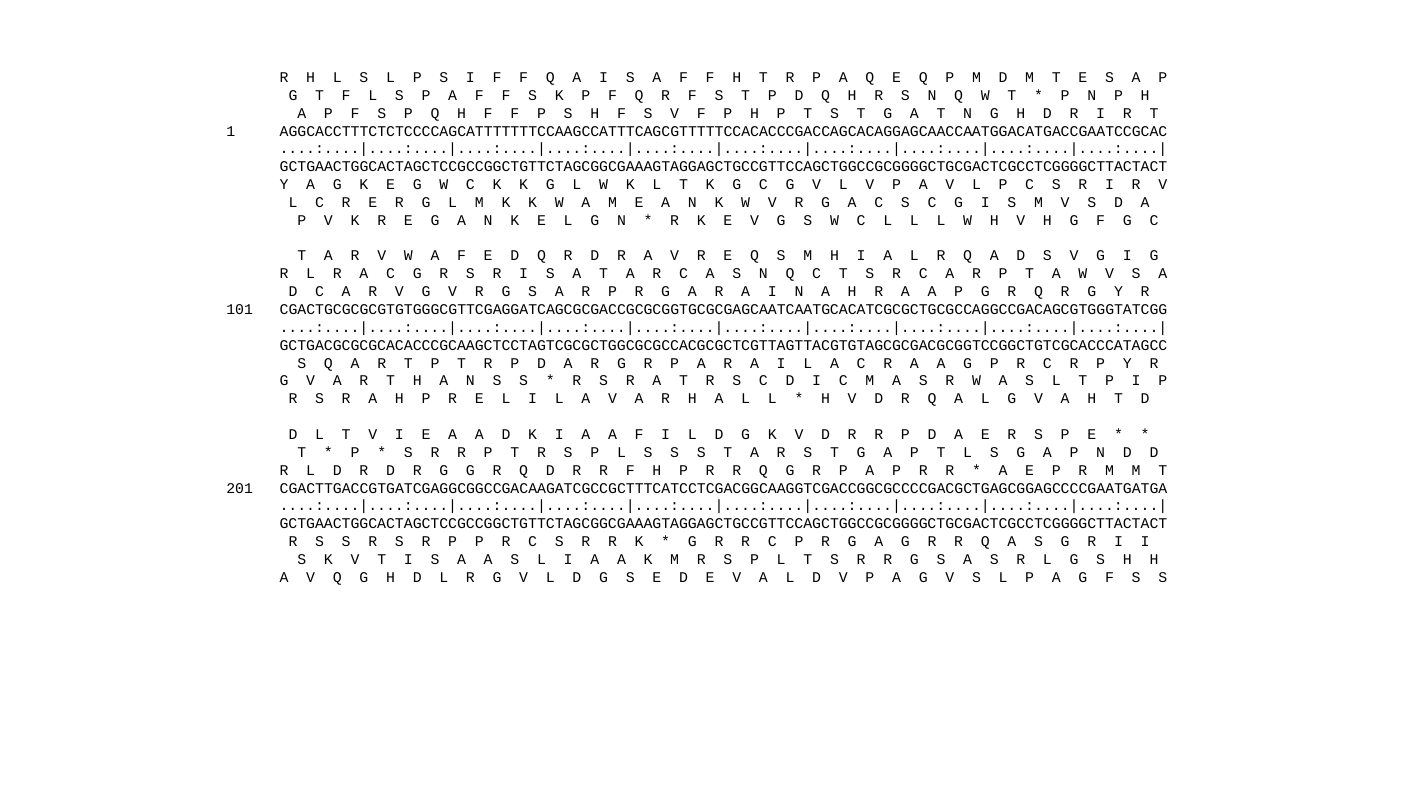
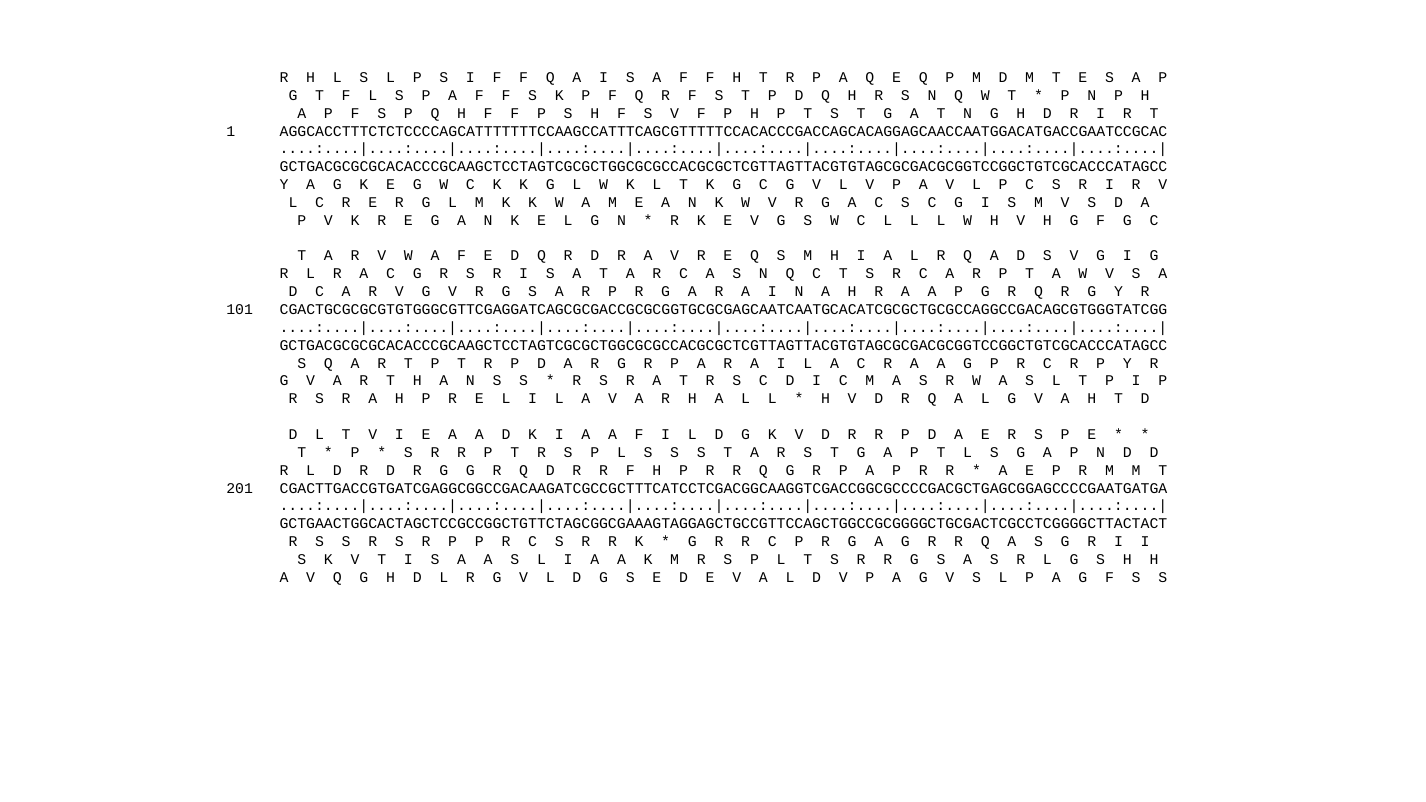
GCTGAACTGGCACTAGCTCCGCCGGCTGTTCTAGCGGCGAAAGTAGGAGCTGCCGTTCCAGCTGGCCGCGGGGCTGCGACTCGCCTCGGGGCTTACTACT at (724, 167): GCTGAACTGGCACTAGCTCCGCCGGCTGTTCTAGCGGCGAAAGTAGGAGCTGCCGTTCCAGCTGGCCGCGGGGCTGCGACTCGCCTCGGGGCTTACTACT -> GCTGACGCGCGCACACCCGCAAGCTCCTAGTCGCGCTGGCGCGCCACGCGCTCGTTAGTTACGTGTAGCGCGACGCGGTCCGGCTGTCGCACCCATAGCC
